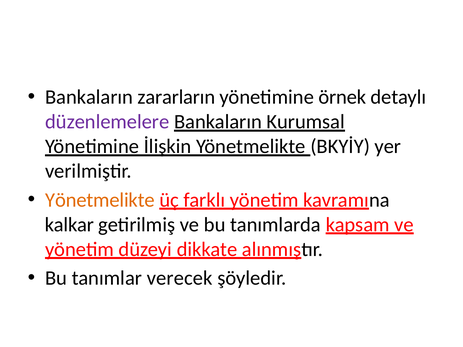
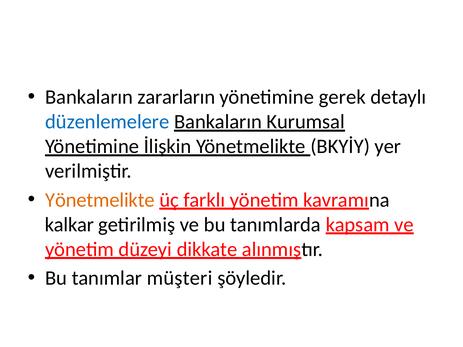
örnek: örnek -> gerek
düzenlemelere colour: purple -> blue
verecek: verecek -> müşteri
